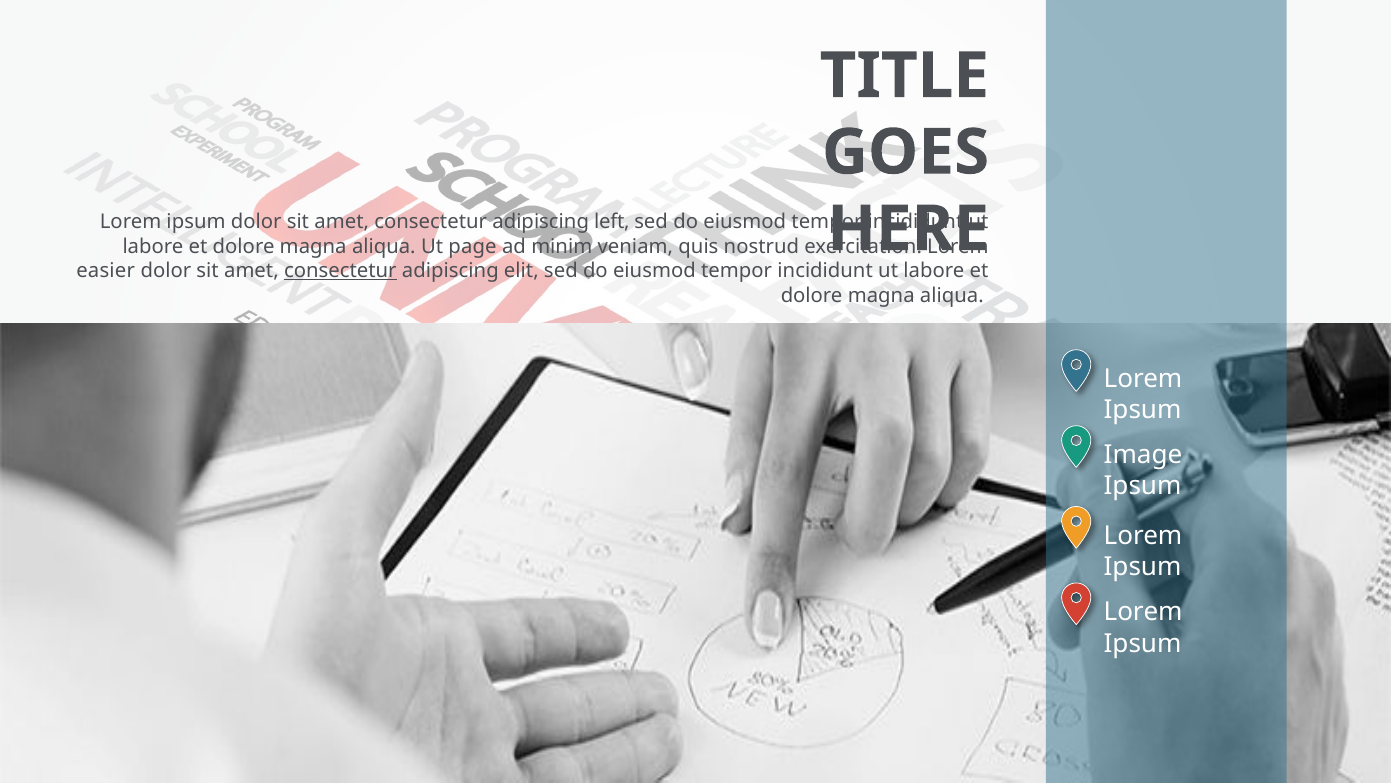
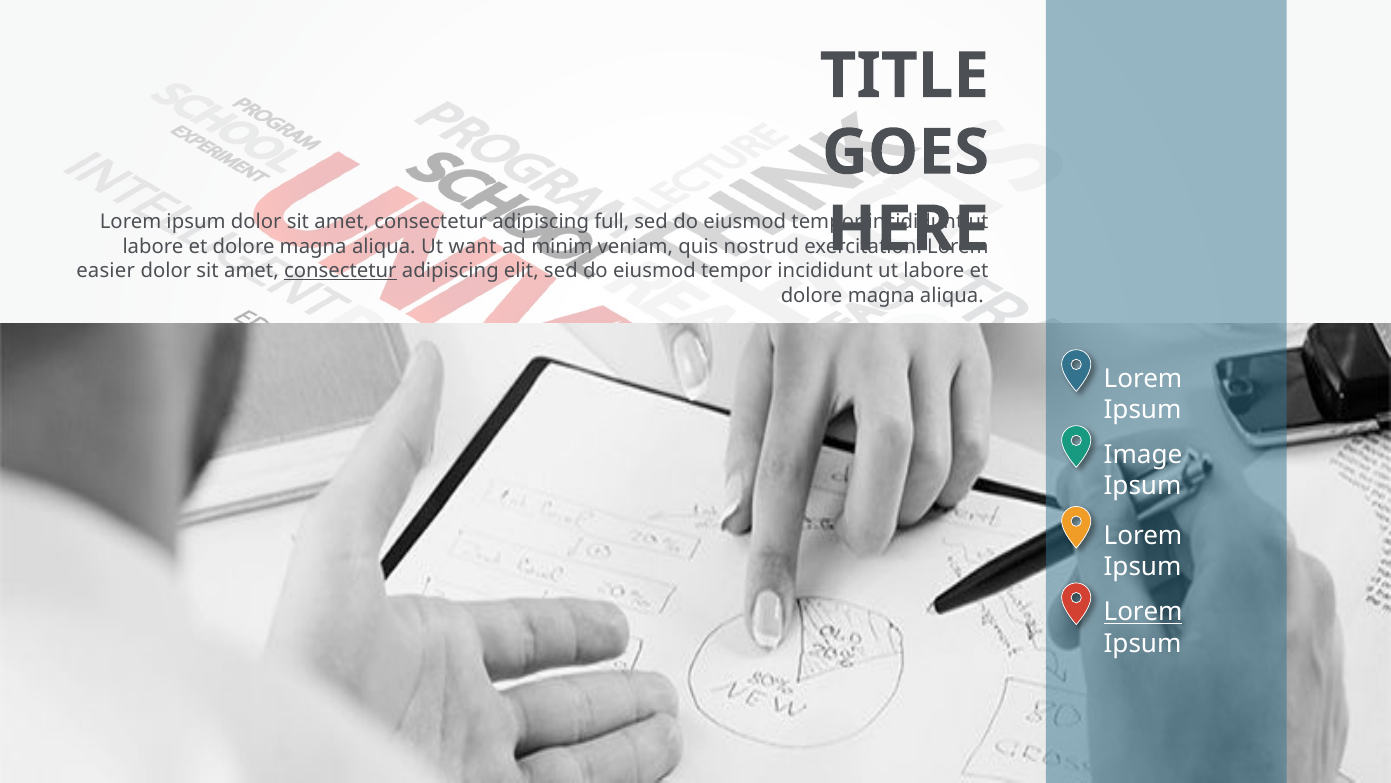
left: left -> full
page: page -> want
Lorem at (1143, 612) underline: none -> present
